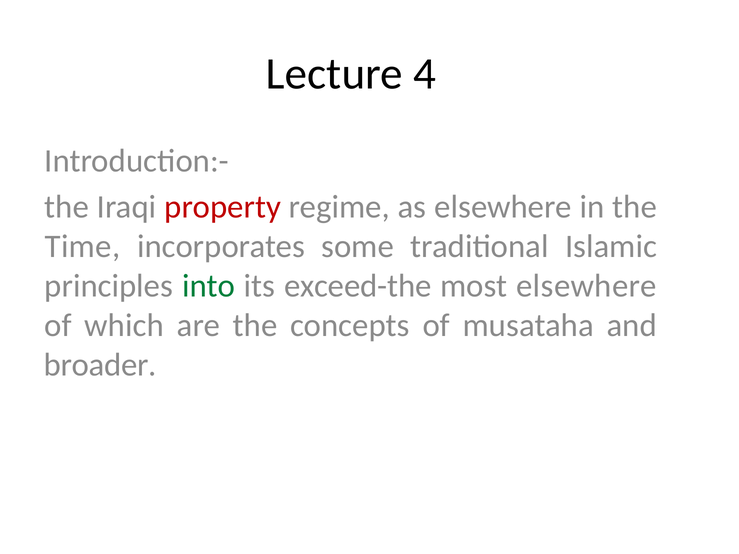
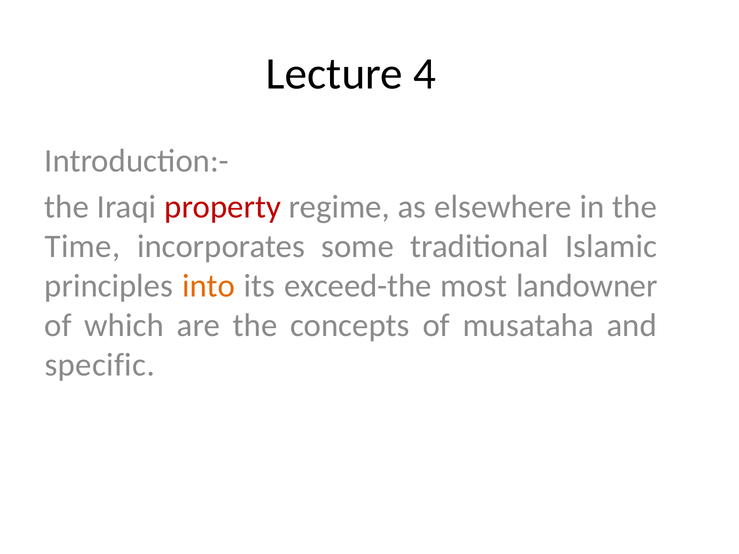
into colour: green -> orange
most elsewhere: elsewhere -> landowner
broader: broader -> specific
